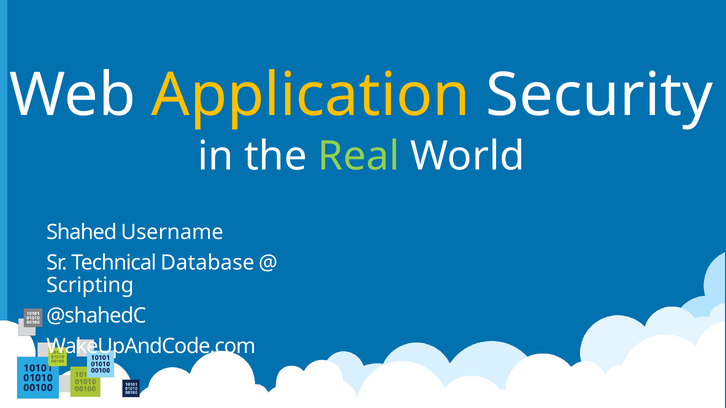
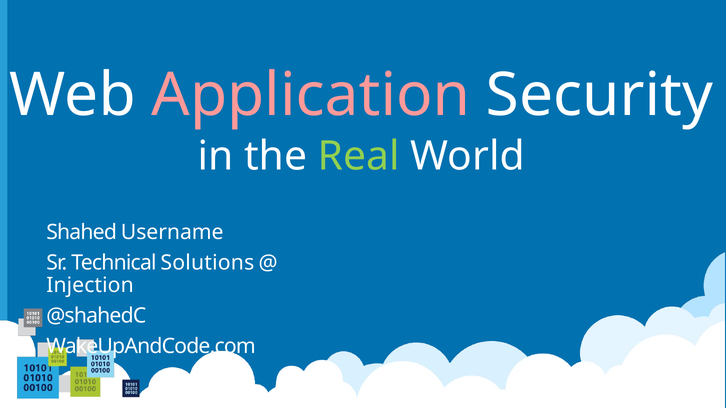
Application colour: yellow -> pink
Database: Database -> Solutions
Scripting: Scripting -> Injection
